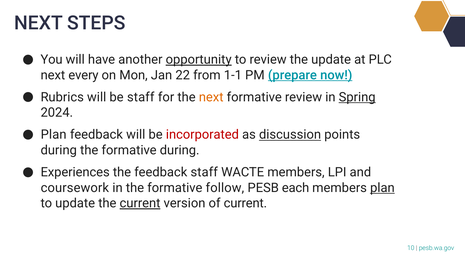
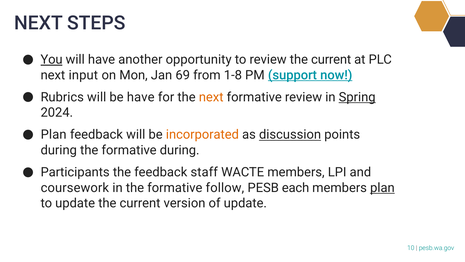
You underline: none -> present
opportunity underline: present -> none
review the update: update -> current
every: every -> input
22: 22 -> 69
1-1: 1-1 -> 1-8
prepare: prepare -> support
be staff: staff -> have
incorporated colour: red -> orange
Experiences: Experiences -> Participants
current at (140, 203) underline: present -> none
of current: current -> update
